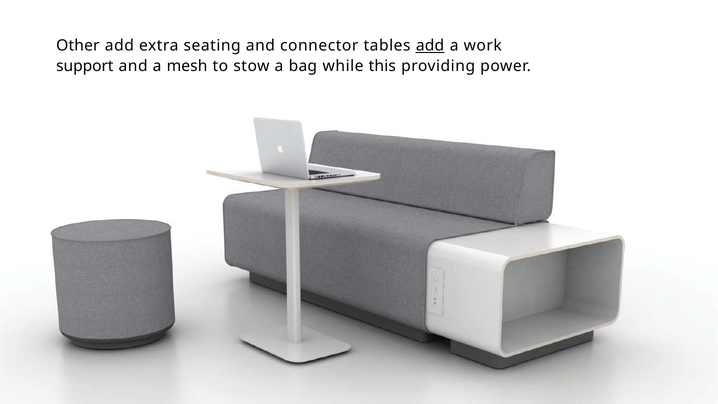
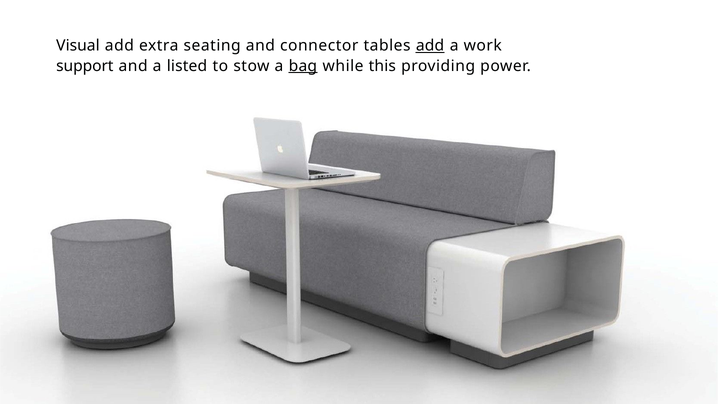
Other: Other -> Visual
mesh: mesh -> listed
bag underline: none -> present
